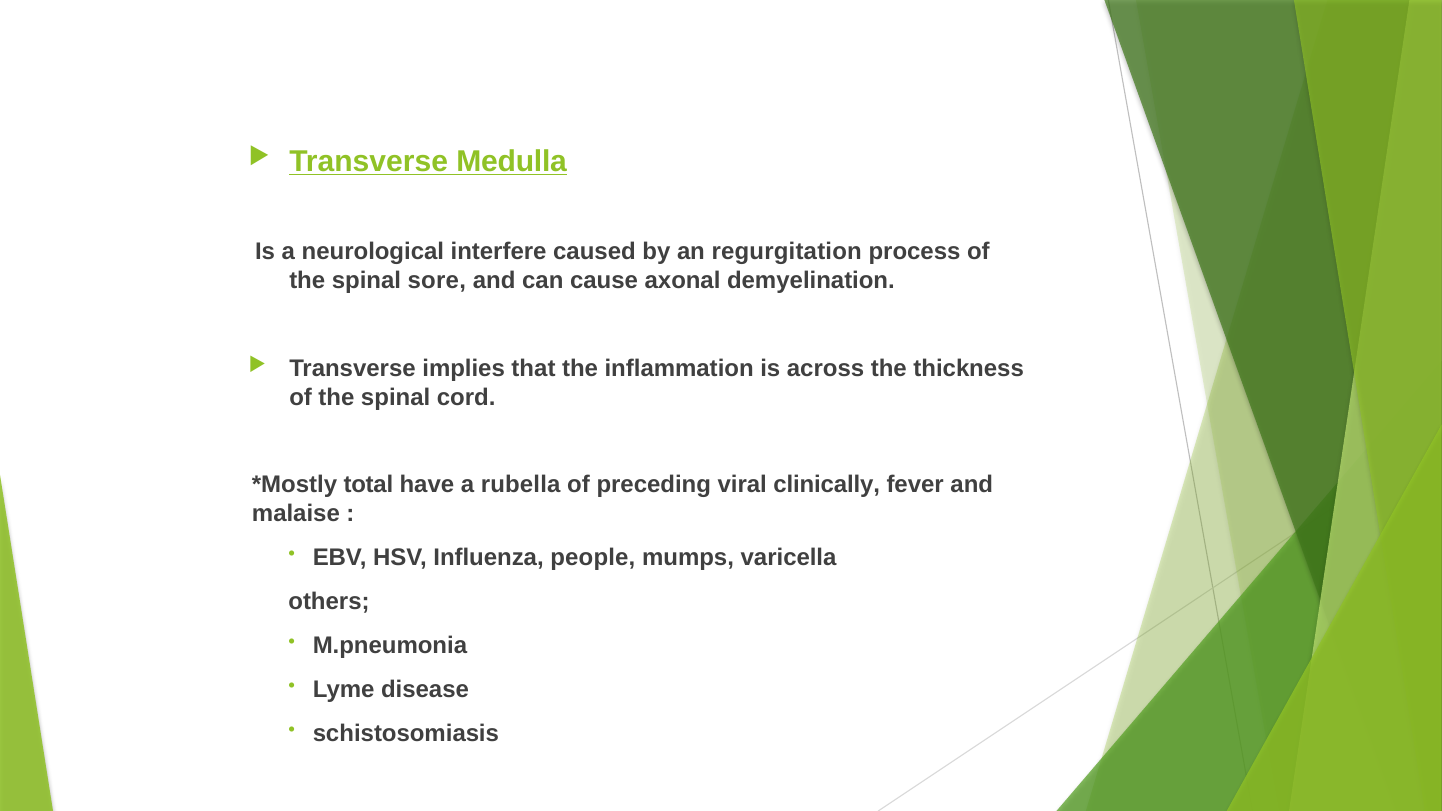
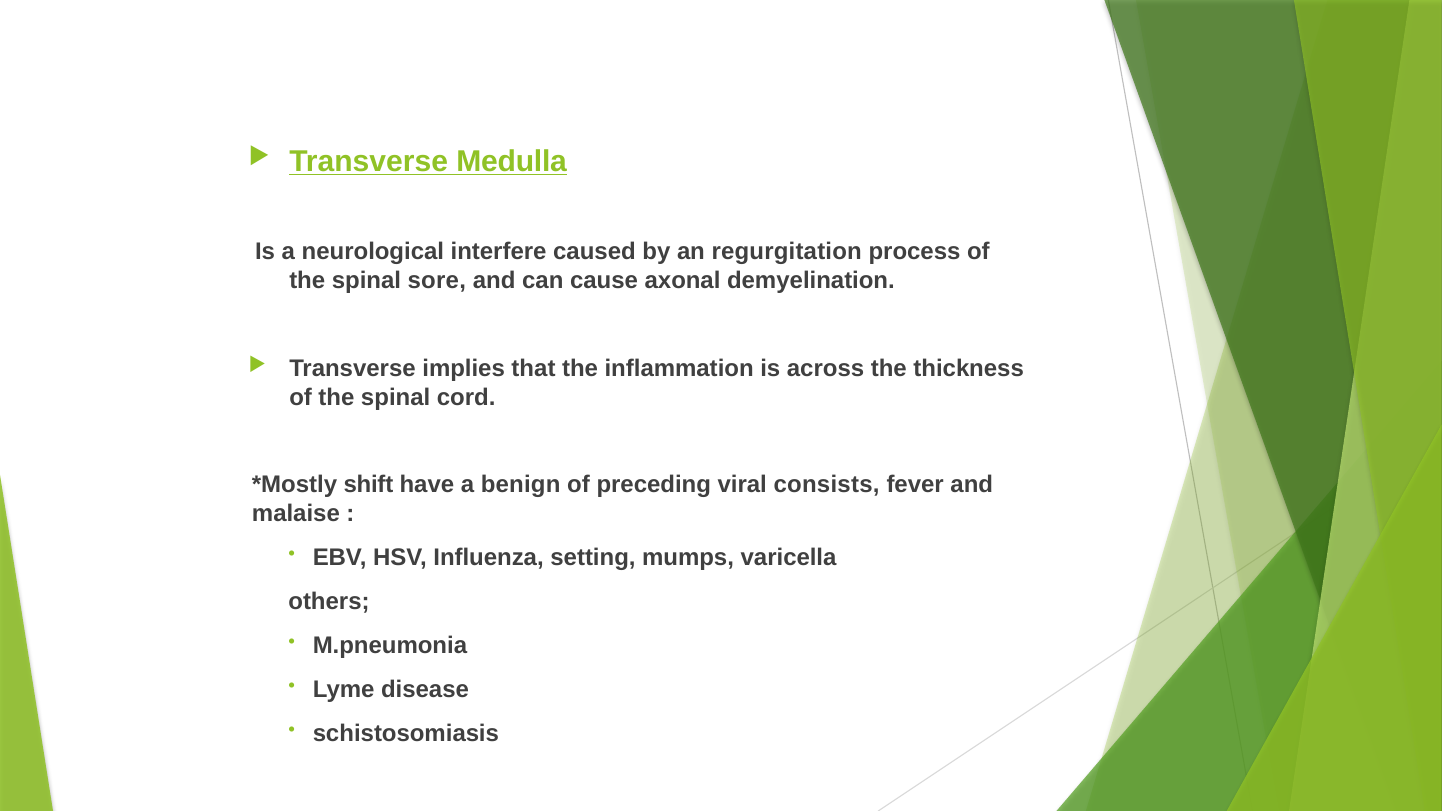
total: total -> shift
rubella: rubella -> benign
clinically: clinically -> consists
people: people -> setting
